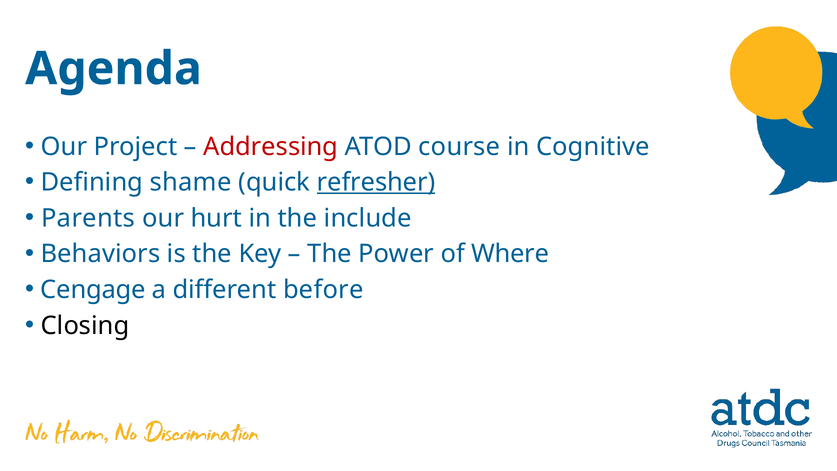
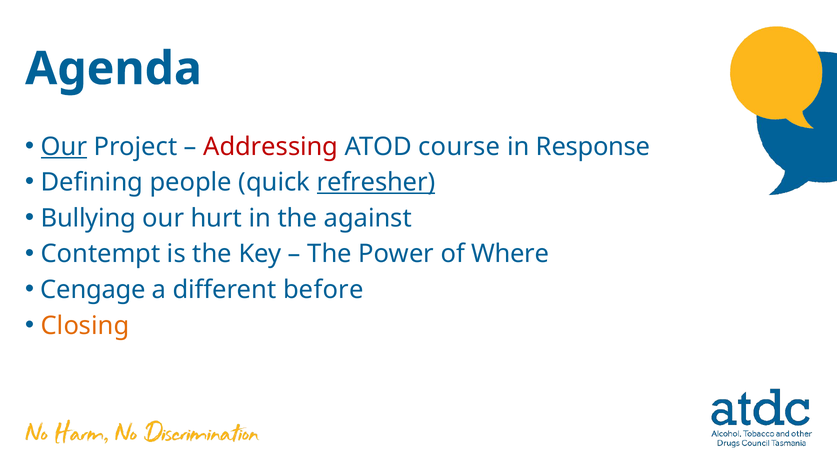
Our at (64, 147) underline: none -> present
Cognitive: Cognitive -> Response
shame: shame -> people
Parents: Parents -> Bullying
include: include -> against
Behaviors: Behaviors -> Contempt
Closing colour: black -> orange
